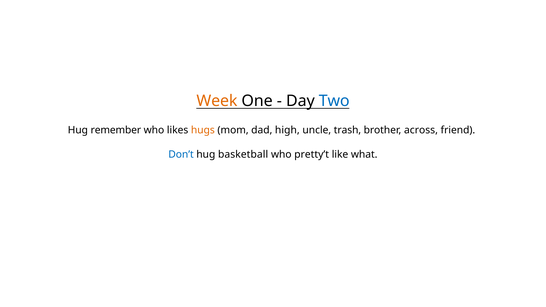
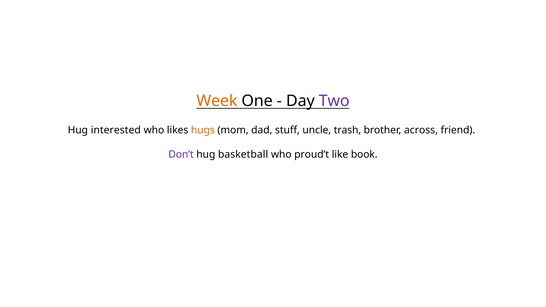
Two colour: blue -> purple
remember: remember -> interested
high: high -> stuff
Don’t colour: blue -> purple
pretty’t: pretty’t -> proud’t
what: what -> book
